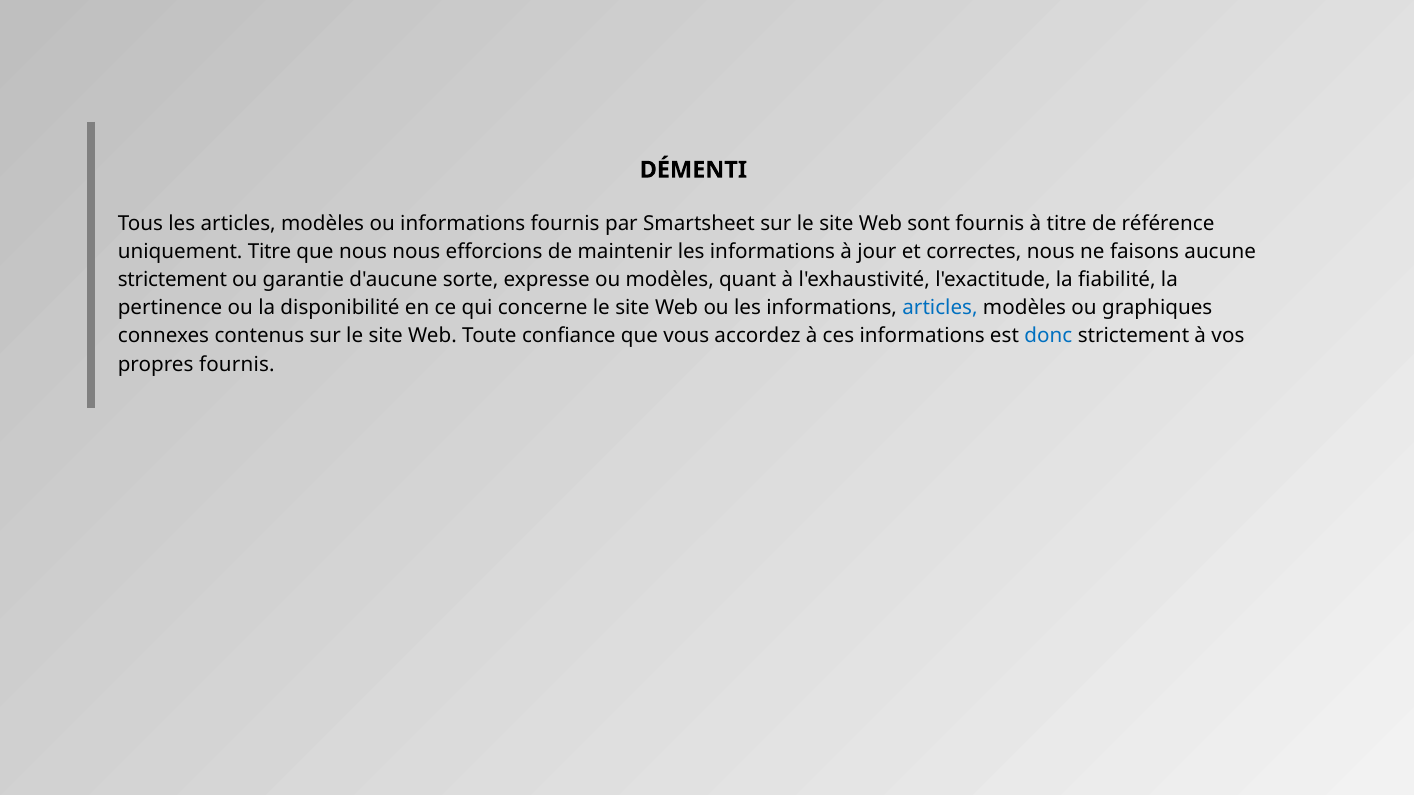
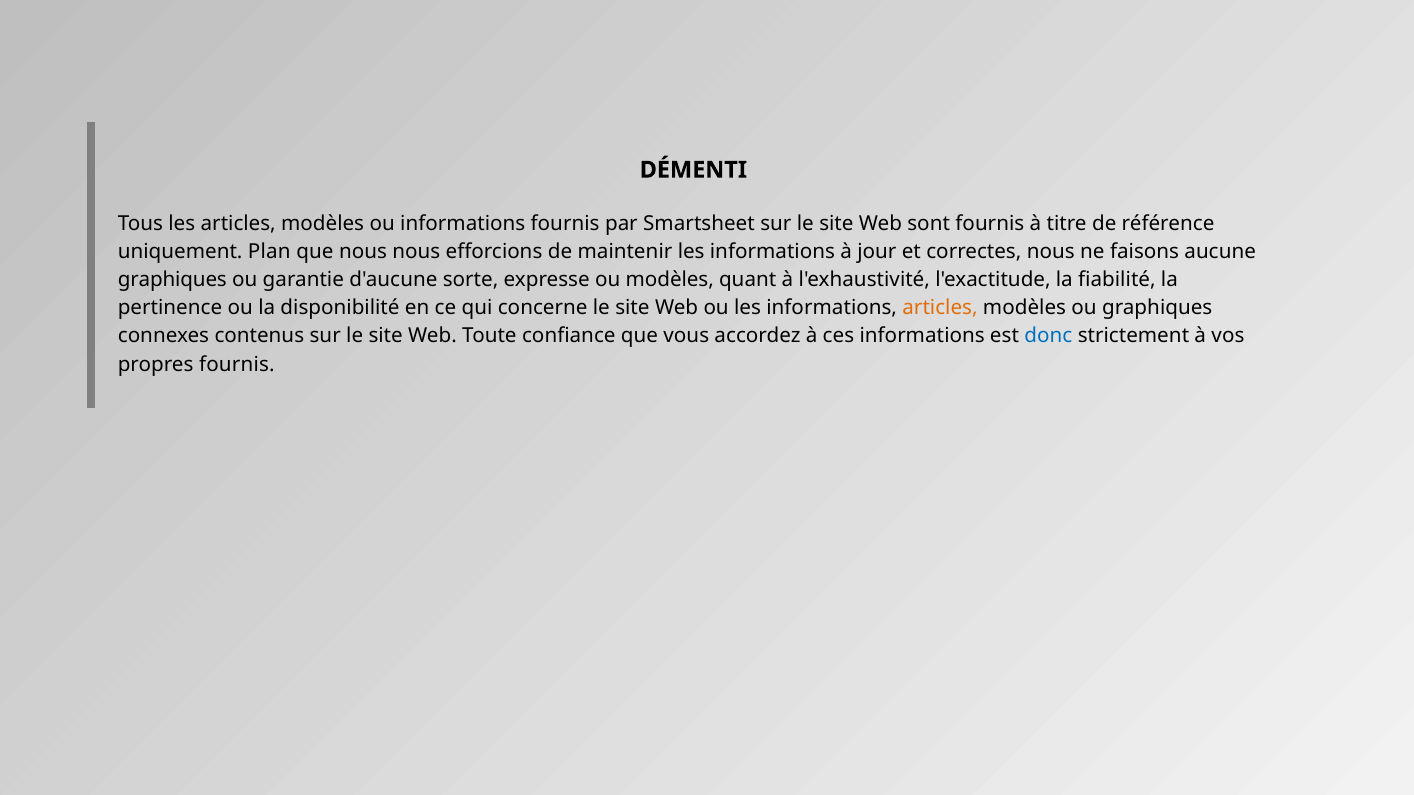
uniquement Titre: Titre -> Plan
strictement at (172, 280): strictement -> graphiques
articles at (940, 308) colour: blue -> orange
